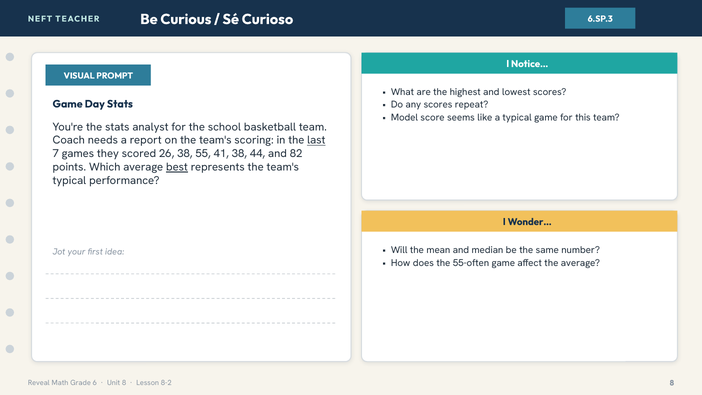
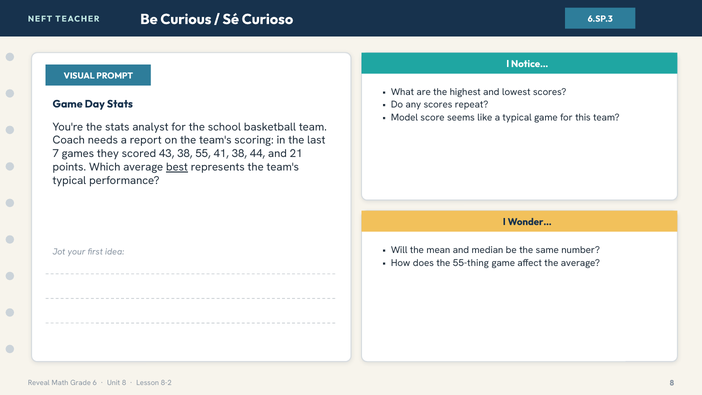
last underline: present -> none
26: 26 -> 43
82: 82 -> 21
55-often: 55-often -> 55-thing
